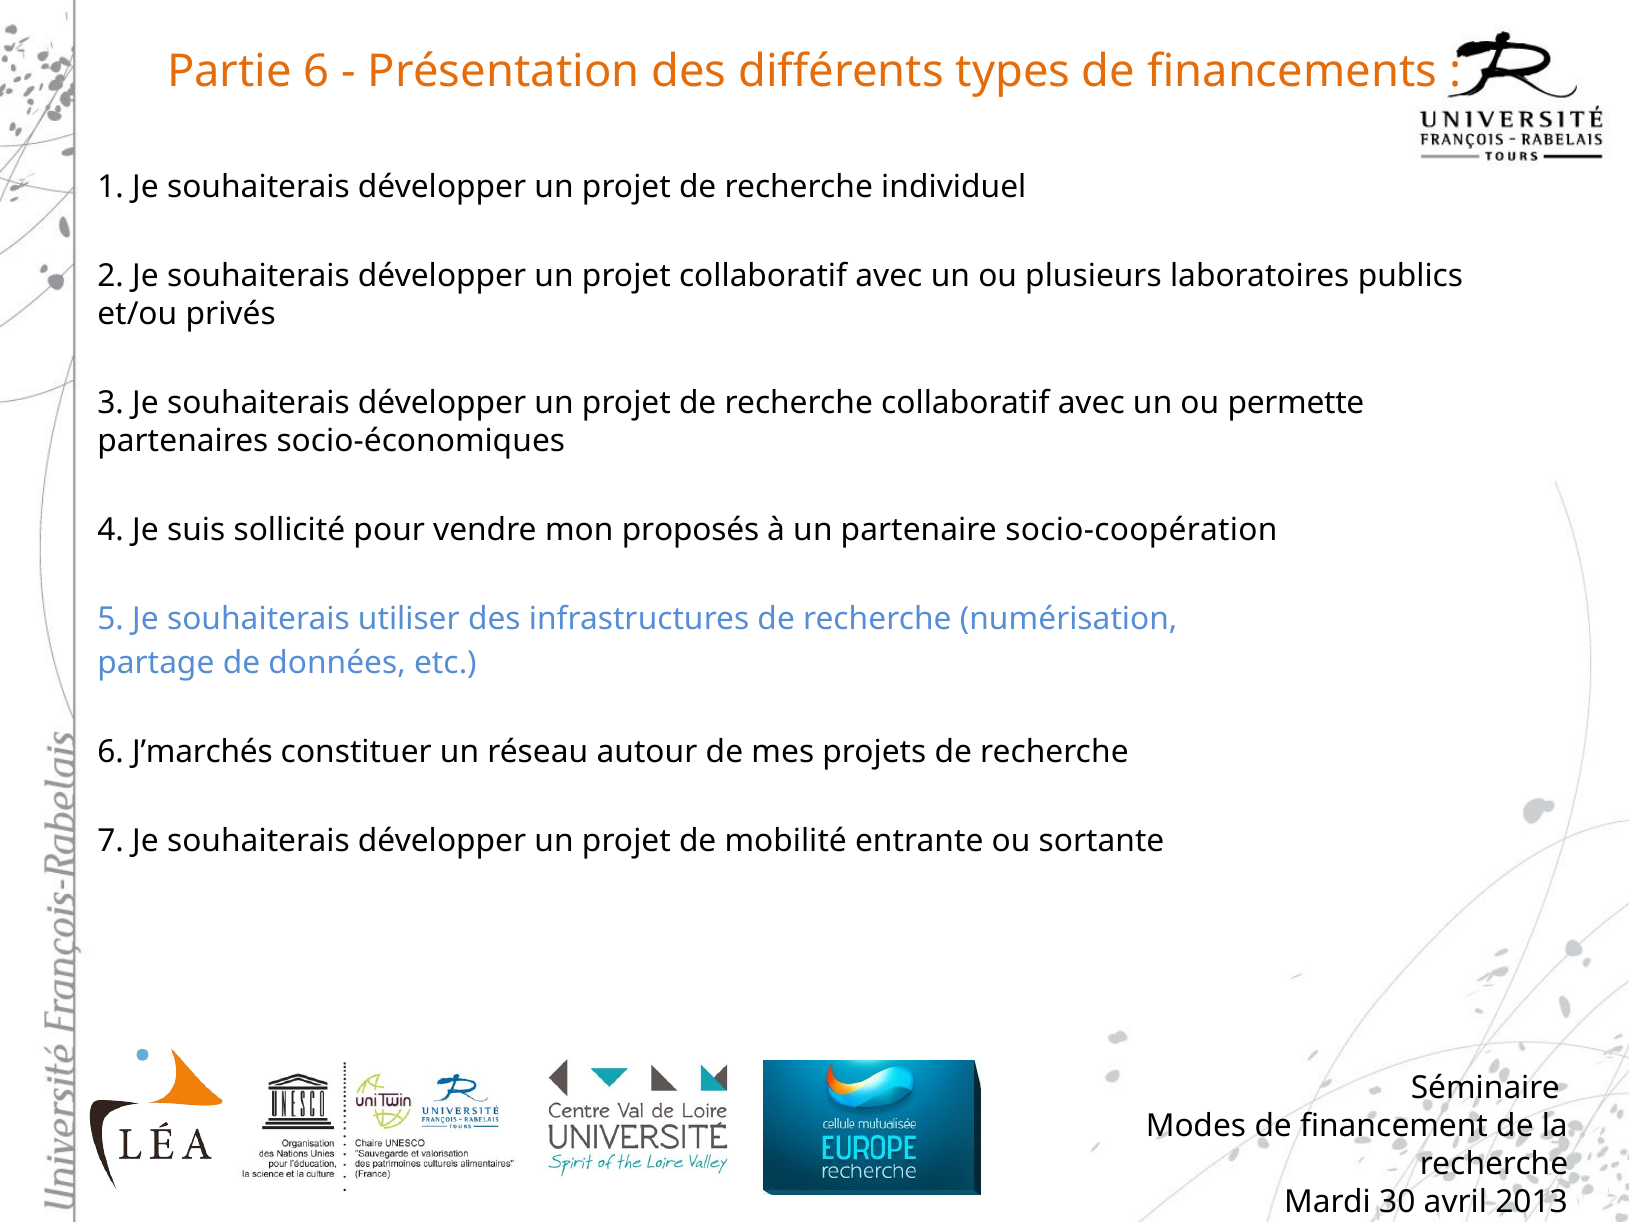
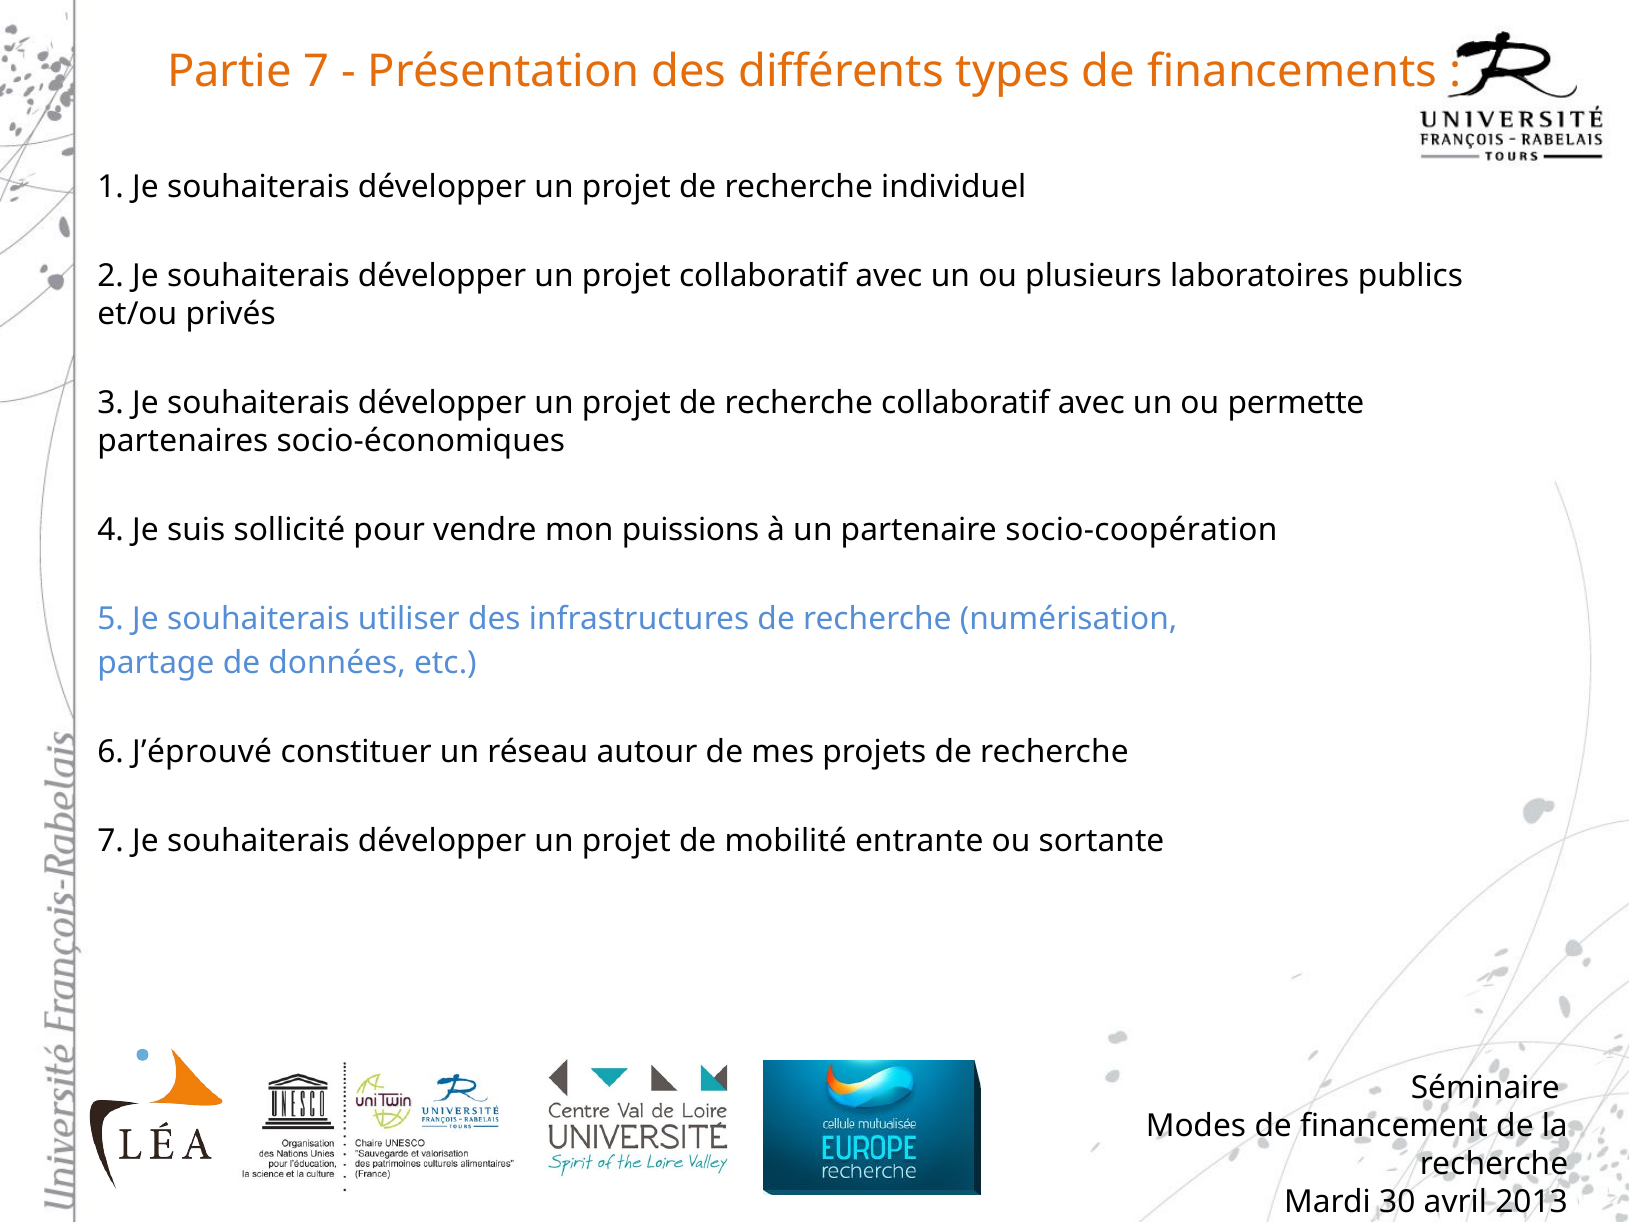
Partie 6: 6 -> 7
proposés: proposés -> puissions
J’marchés: J’marchés -> J’éprouvé
